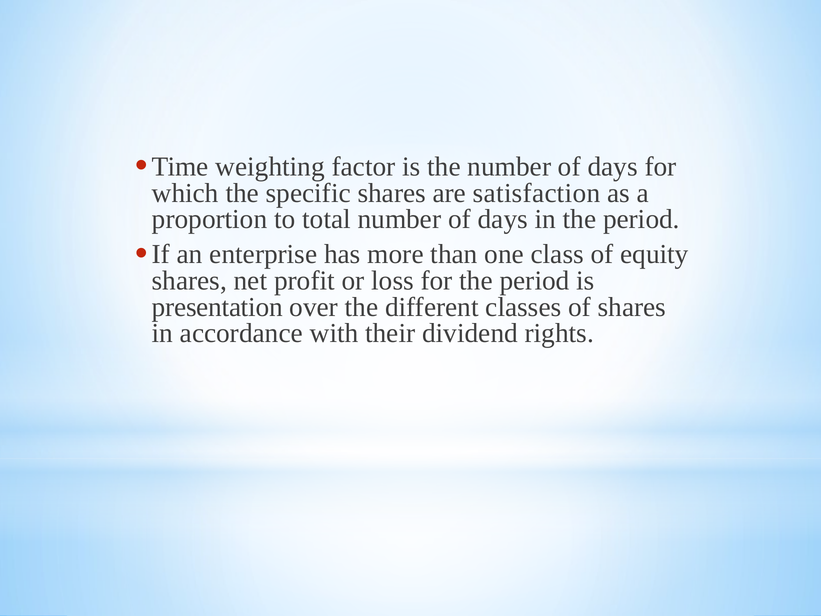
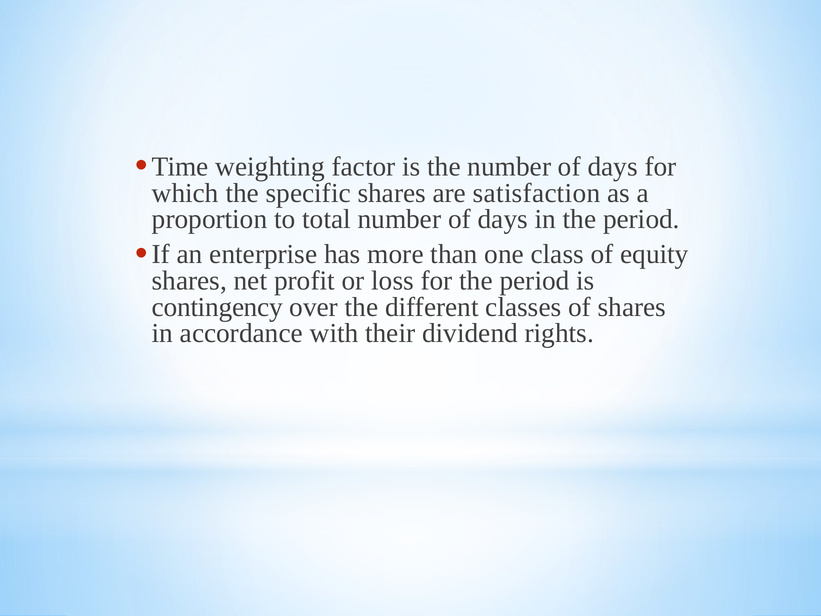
presentation: presentation -> contingency
